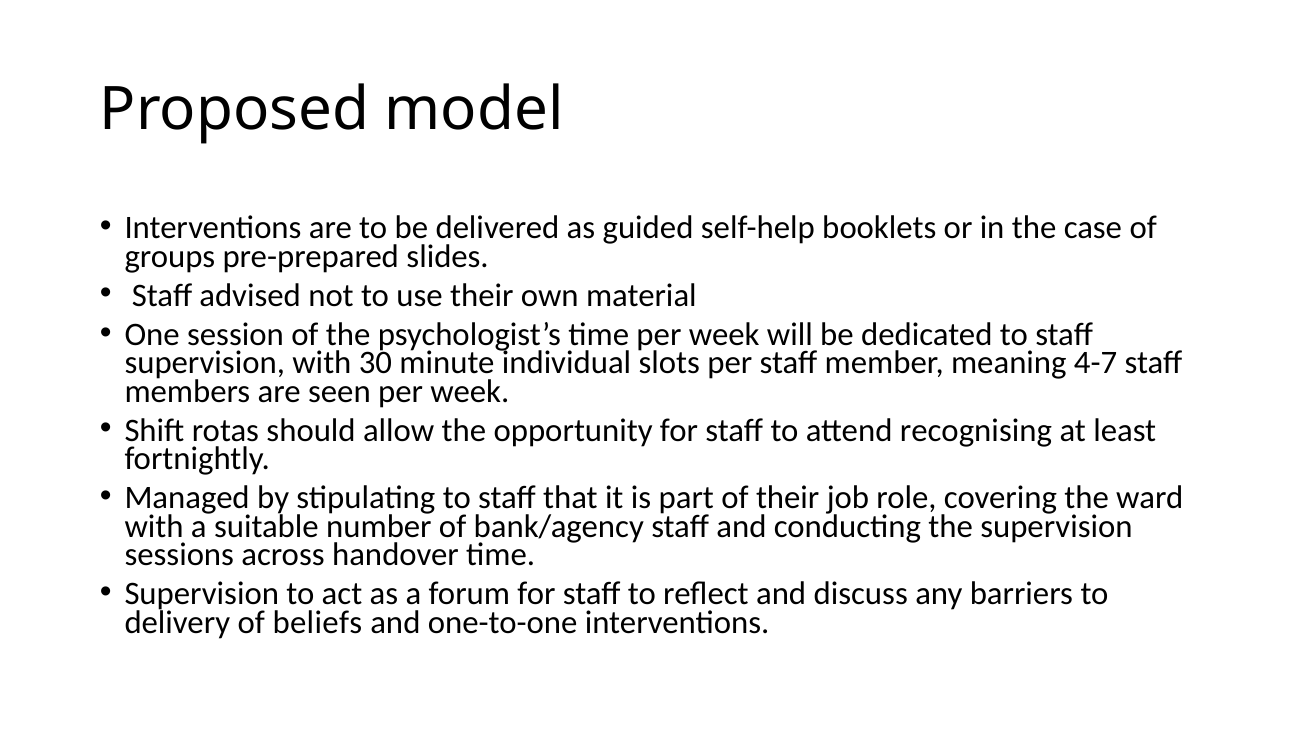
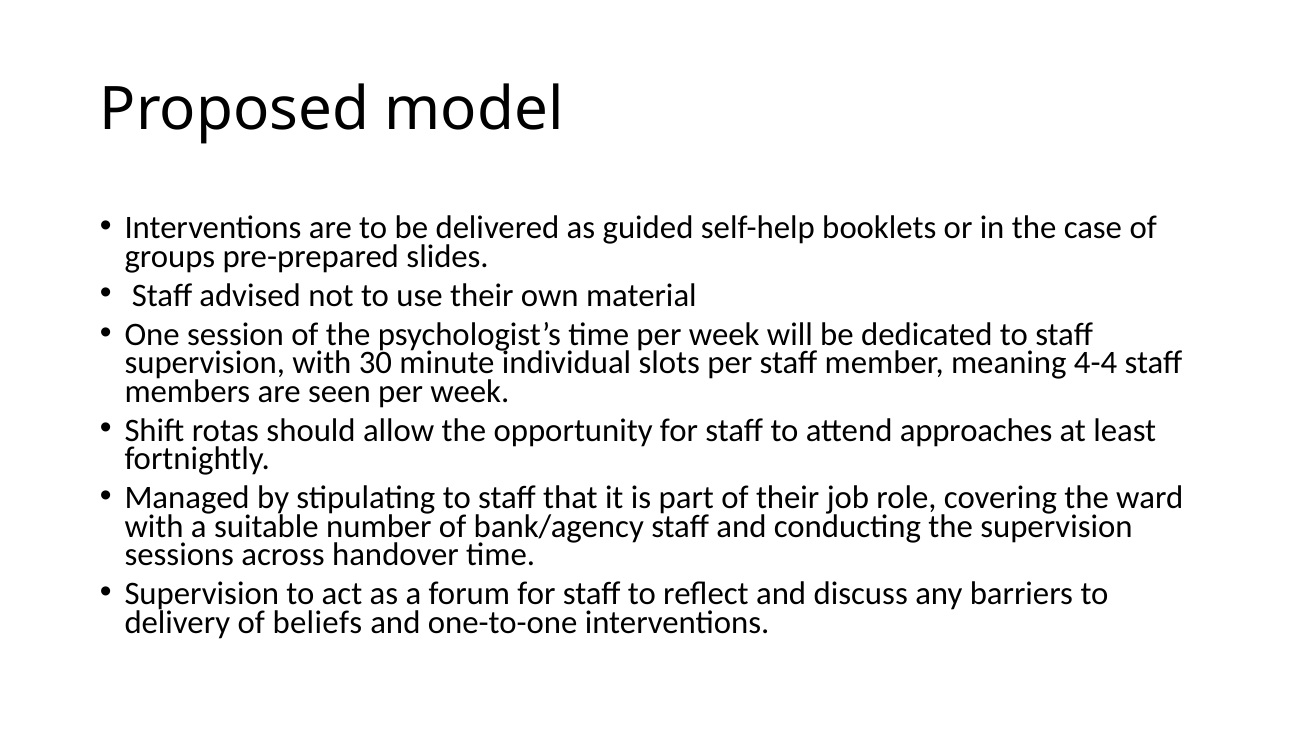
4-7: 4-7 -> 4-4
recognising: recognising -> approaches
